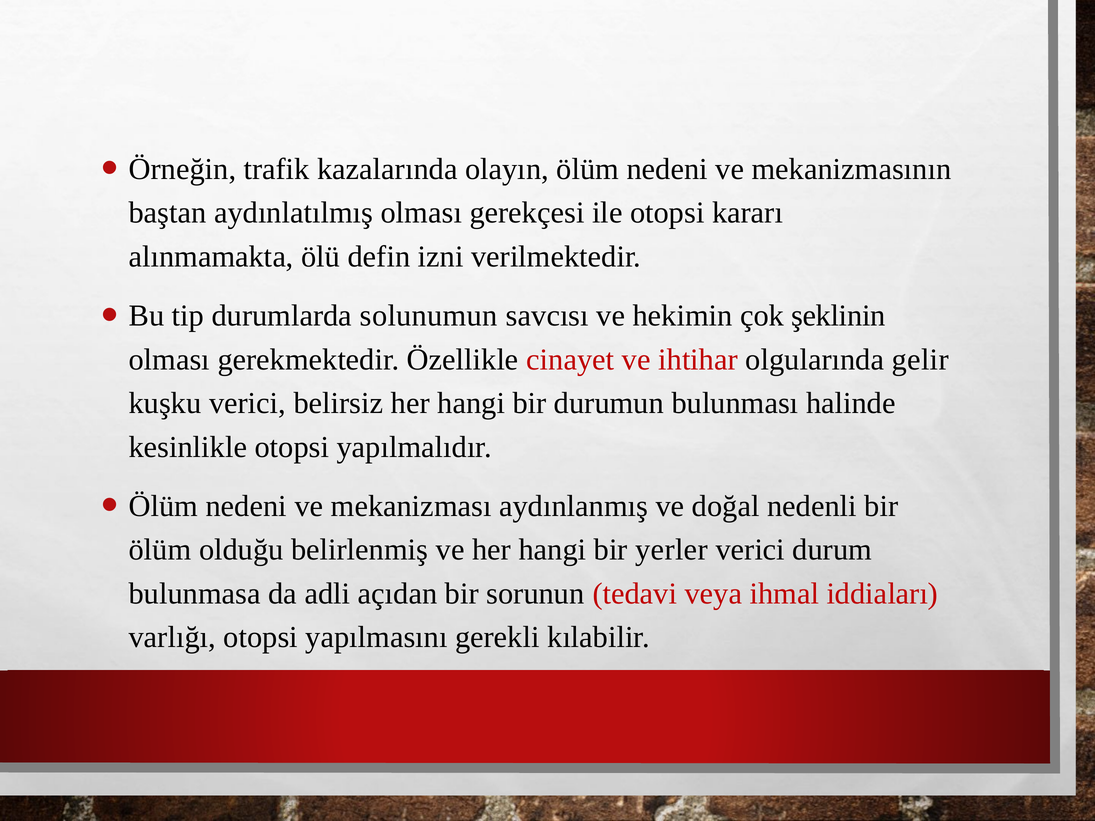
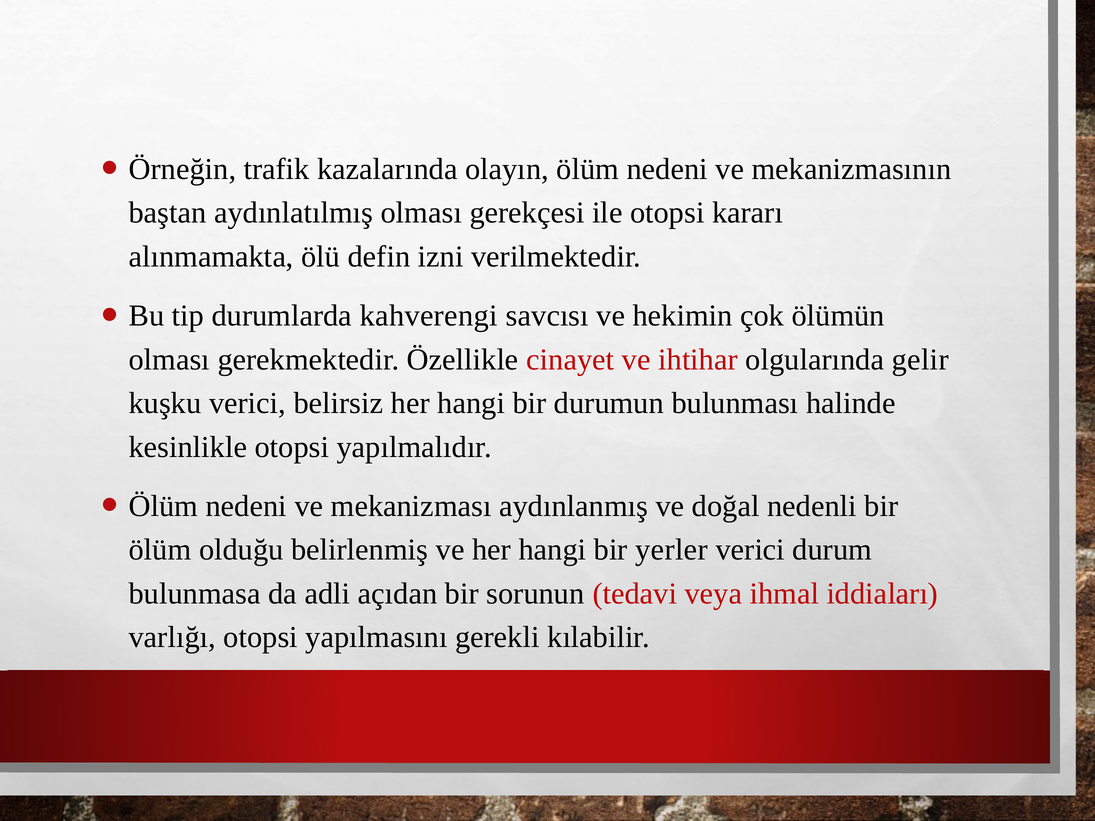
solunumun: solunumun -> kahverengi
şeklinin: şeklinin -> ölümün
